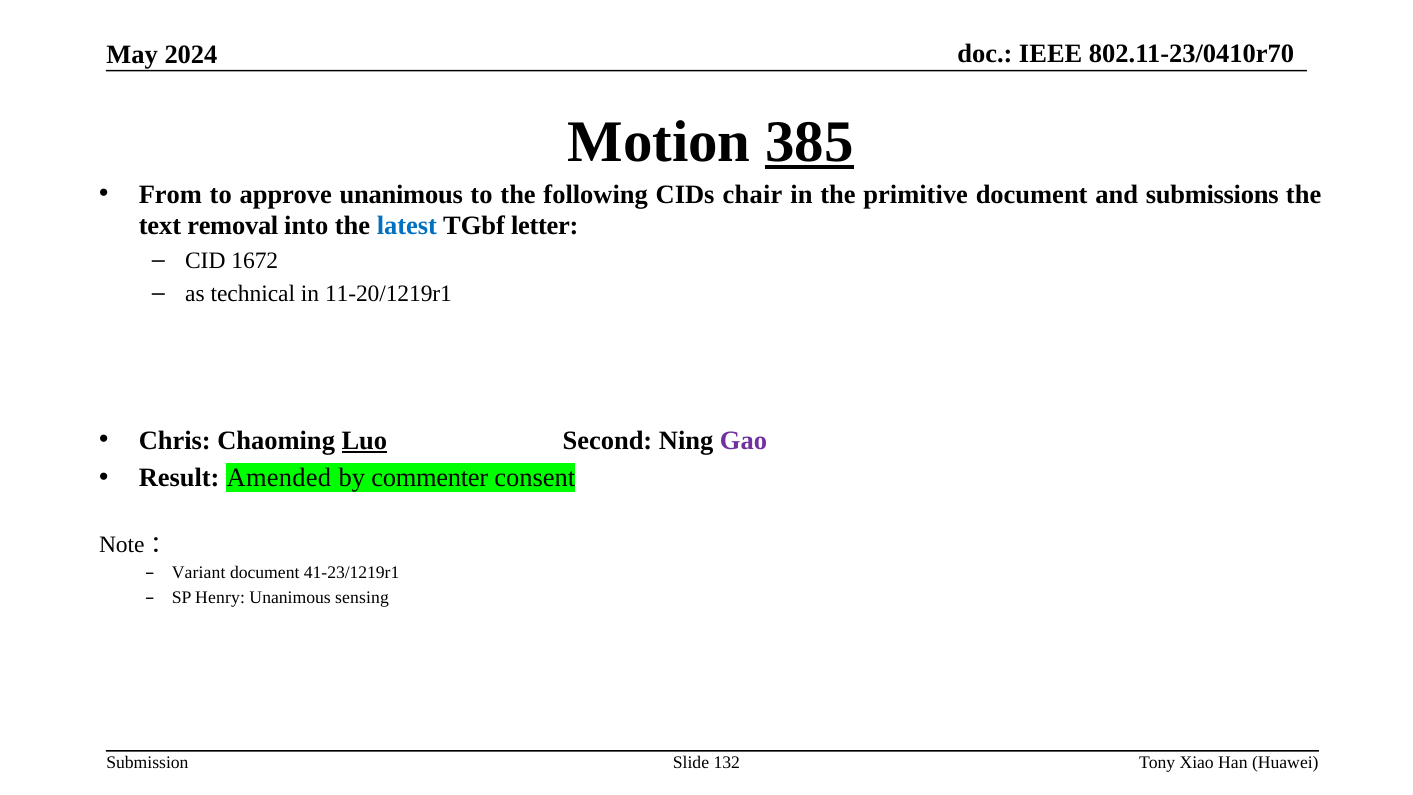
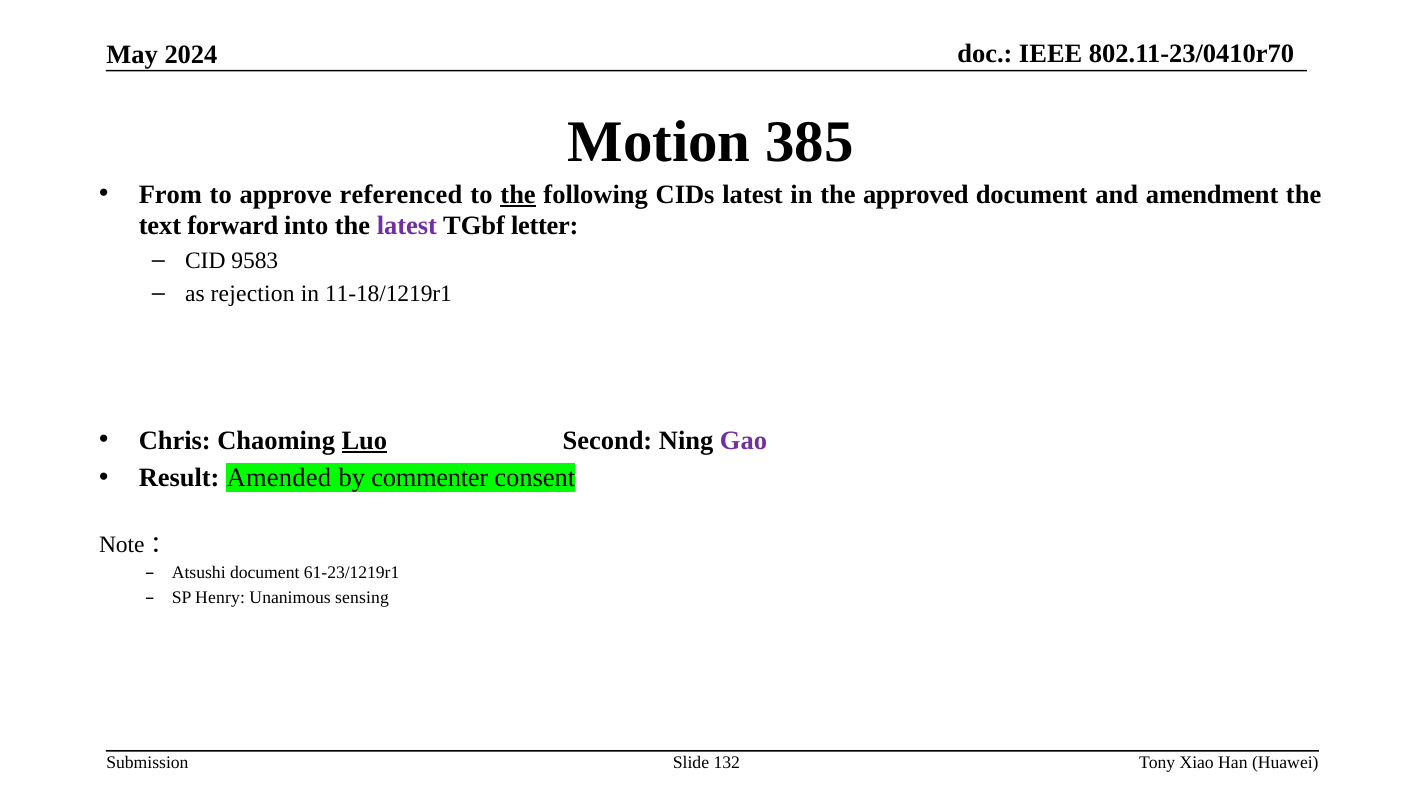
385 underline: present -> none
approve unanimous: unanimous -> referenced
the at (518, 194) underline: none -> present
CIDs chair: chair -> latest
primitive: primitive -> approved
submissions: submissions -> amendment
removal: removal -> forward
latest at (407, 226) colour: blue -> purple
1672: 1672 -> 9583
technical: technical -> rejection
11-20/1219r1: 11-20/1219r1 -> 11-18/1219r1
Variant: Variant -> Atsushi
41-23/1219r1: 41-23/1219r1 -> 61-23/1219r1
